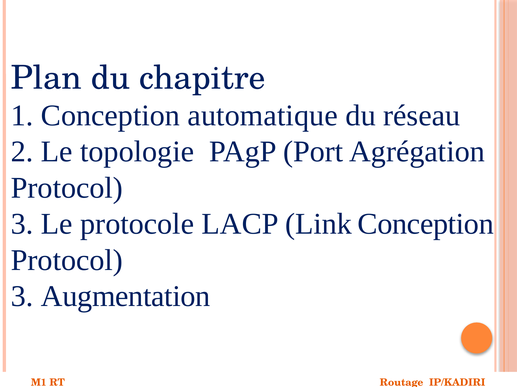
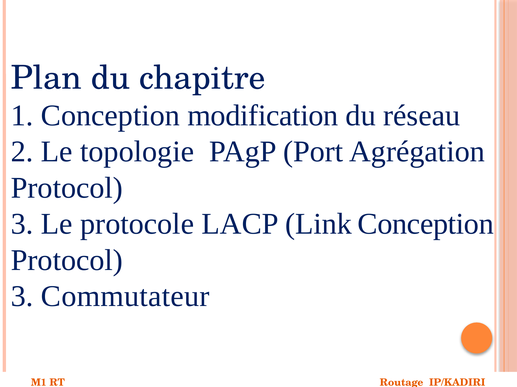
automatique: automatique -> modification
Augmentation: Augmentation -> Commutateur
